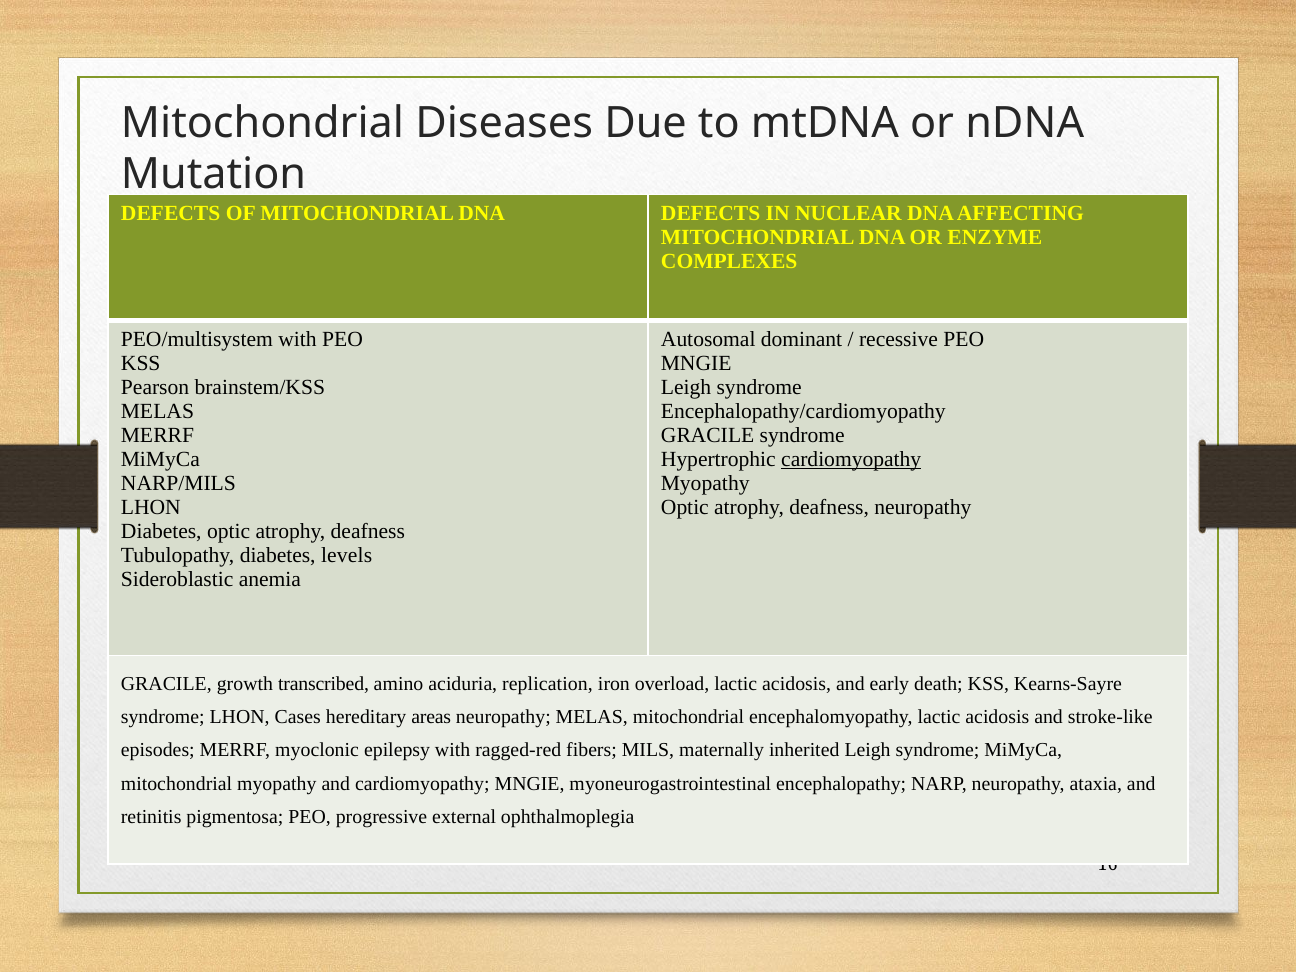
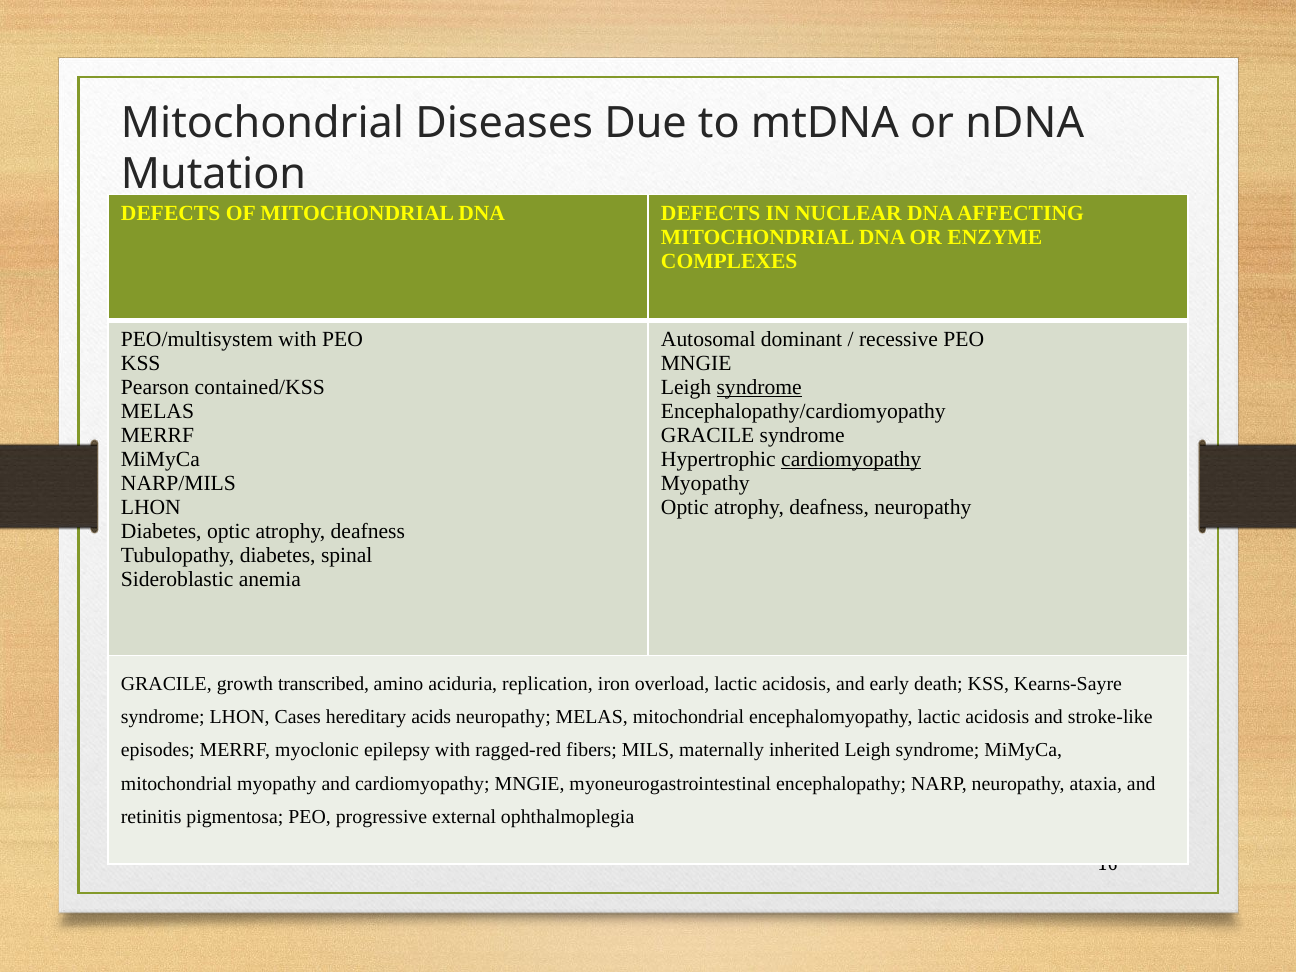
brainstem/KSS: brainstem/KSS -> contained/KSS
syndrome at (759, 387) underline: none -> present
levels: levels -> spinal
areas: areas -> acids
